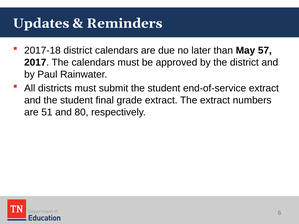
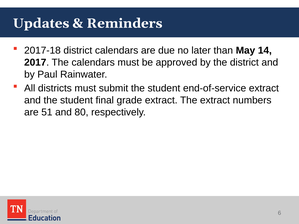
57: 57 -> 14
